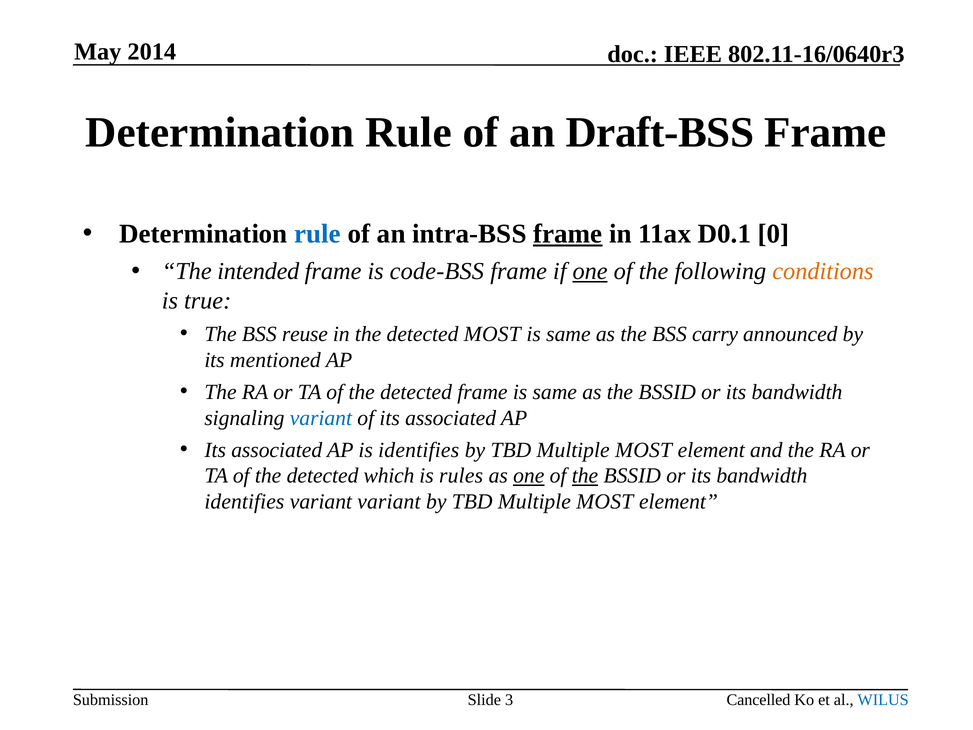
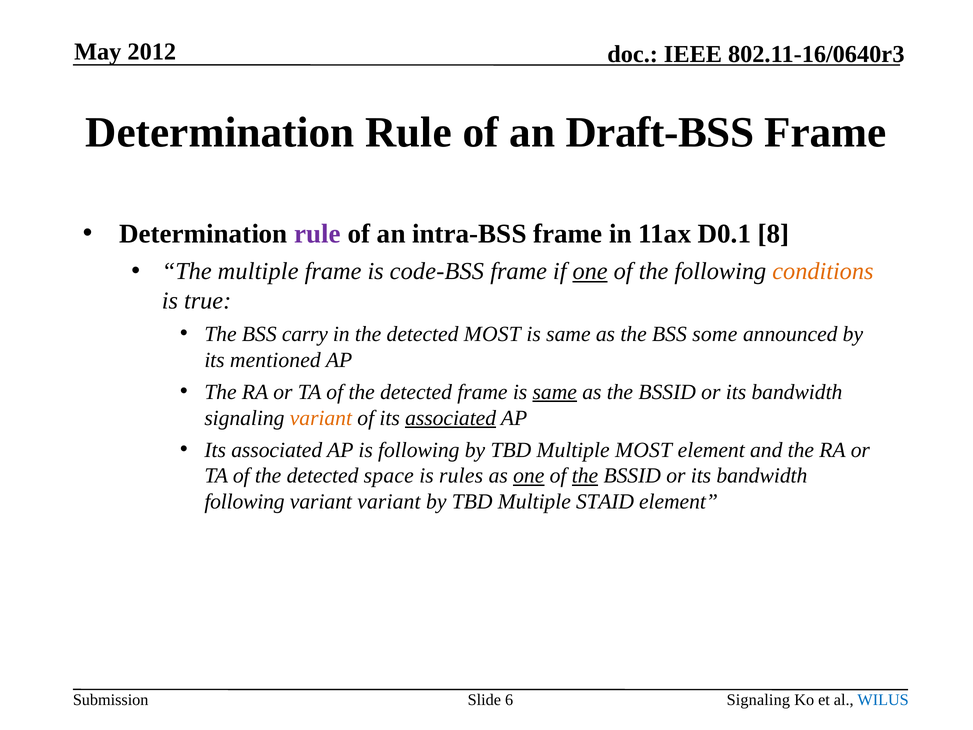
2014: 2014 -> 2012
rule at (318, 234) colour: blue -> purple
frame at (568, 234) underline: present -> none
0: 0 -> 8
The intended: intended -> multiple
reuse: reuse -> carry
carry: carry -> some
same at (555, 392) underline: none -> present
variant at (321, 418) colour: blue -> orange
associated at (451, 418) underline: none -> present
is identifies: identifies -> following
which: which -> space
identifies at (244, 502): identifies -> following
MOST at (605, 502): MOST -> STAID
3: 3 -> 6
Cancelled at (758, 700): Cancelled -> Signaling
